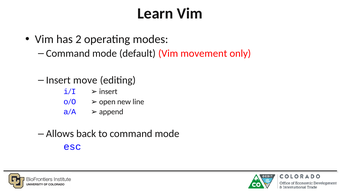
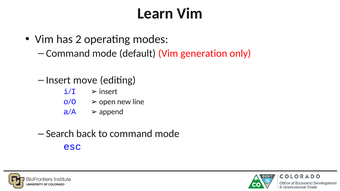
movement: movement -> generation
Allows: Allows -> Search
